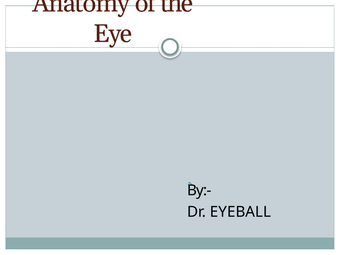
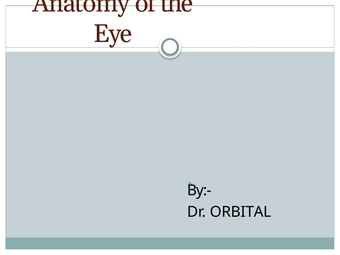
EYEBALL: EYEBALL -> ORBITAL
